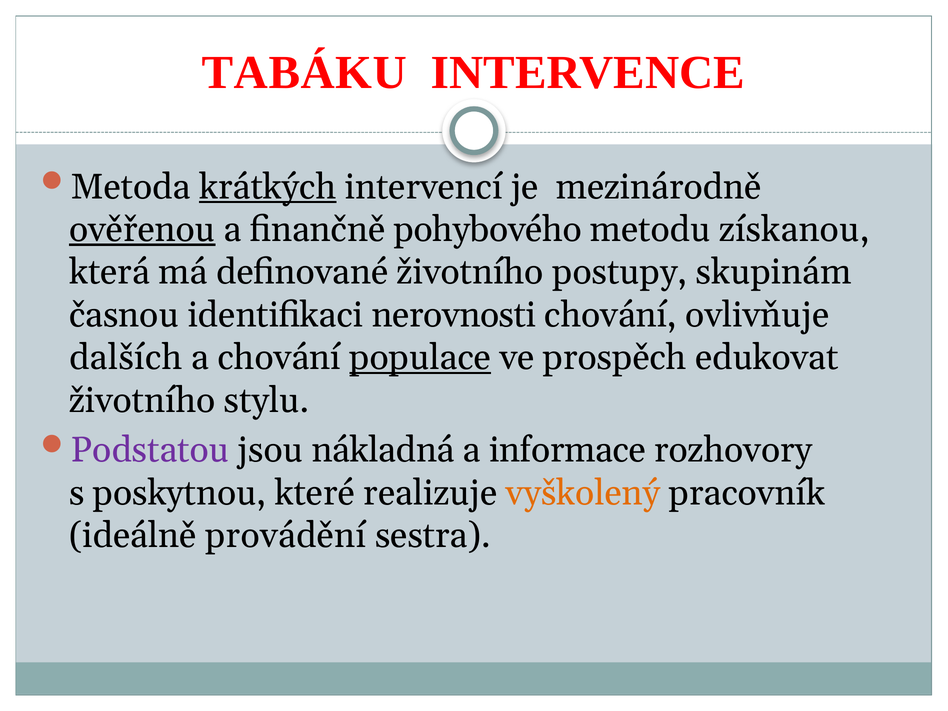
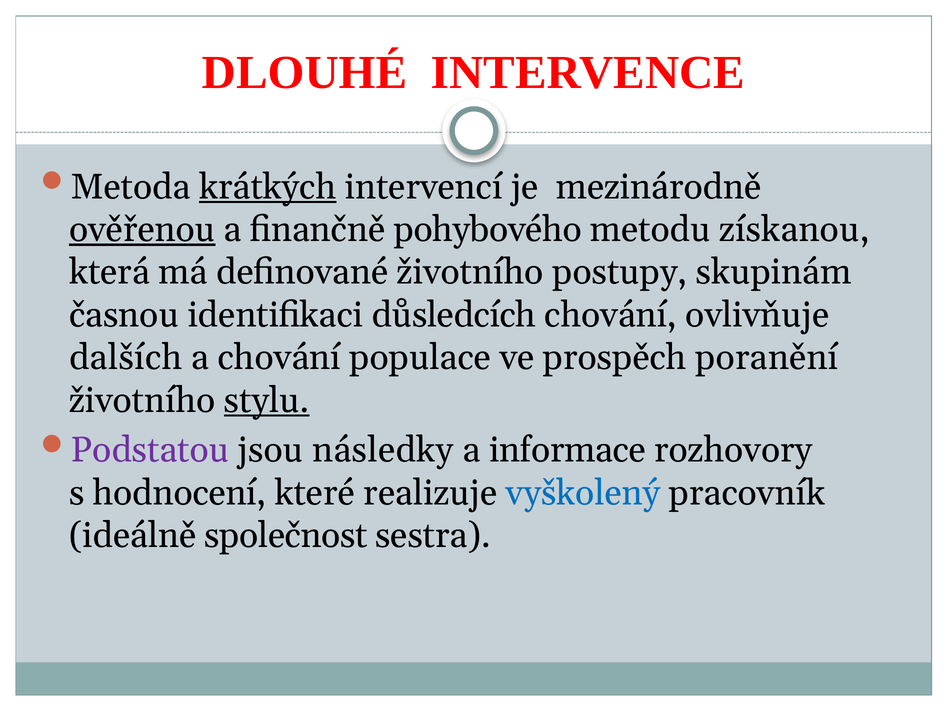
TABÁKU: TABÁKU -> DLOUHÉ
nerovnosti: nerovnosti -> důsledcích
populace underline: present -> none
edukovat: edukovat -> poranění
stylu underline: none -> present
nákladná: nákladná -> následky
poskytnou: poskytnou -> hodnocení
vyškolený colour: orange -> blue
provádění: provádění -> společnost
